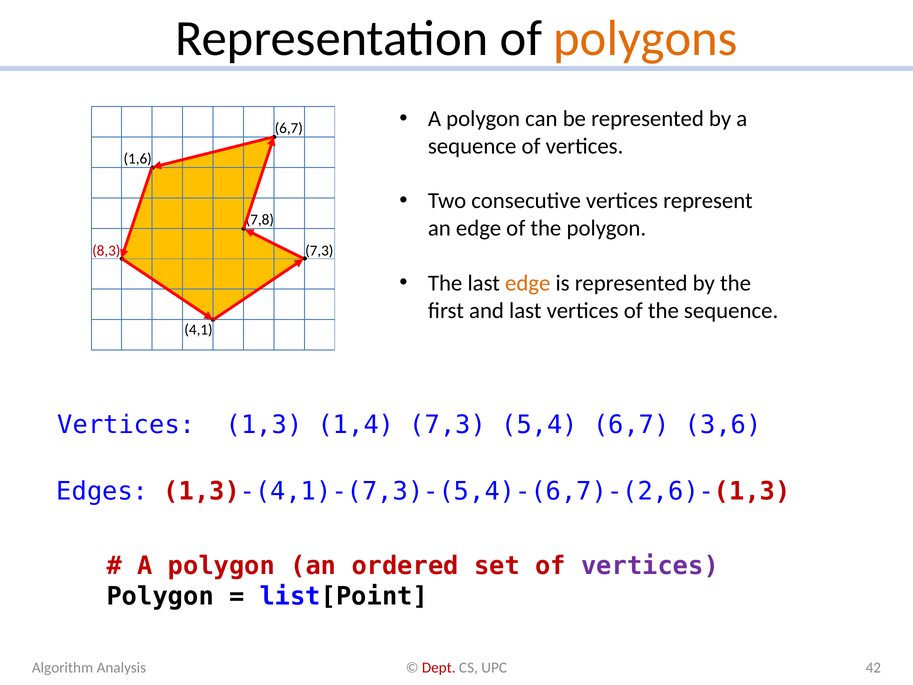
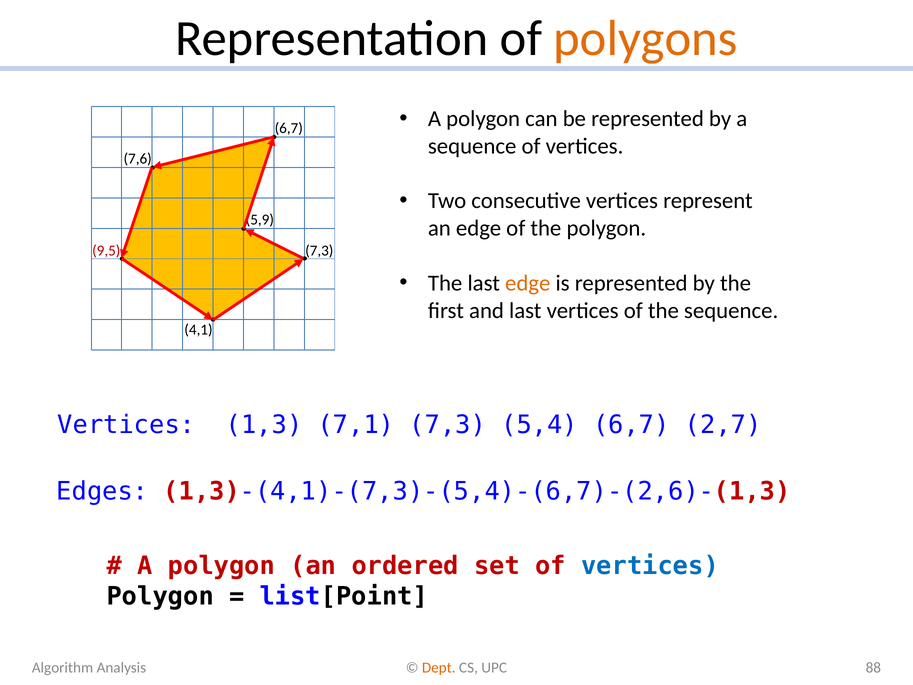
1,6: 1,6 -> 7,6
7,8: 7,8 -> 5,9
8,3: 8,3 -> 9,5
1,4: 1,4 -> 7,1
3,6: 3,6 -> 2,7
vertices at (650, 566) colour: purple -> blue
Dept colour: red -> orange
42: 42 -> 88
